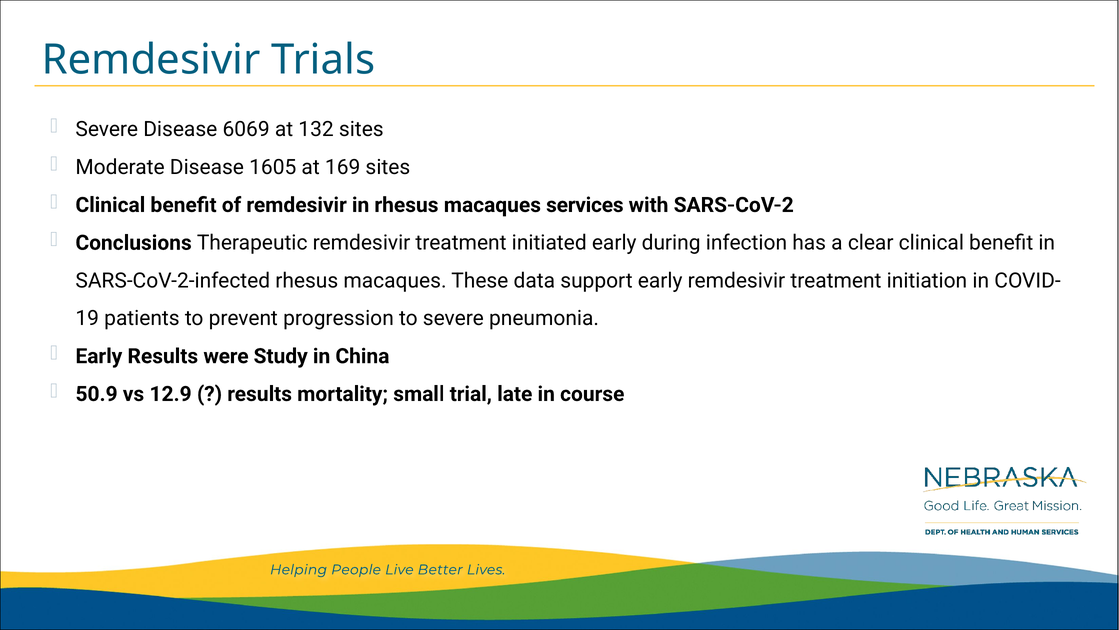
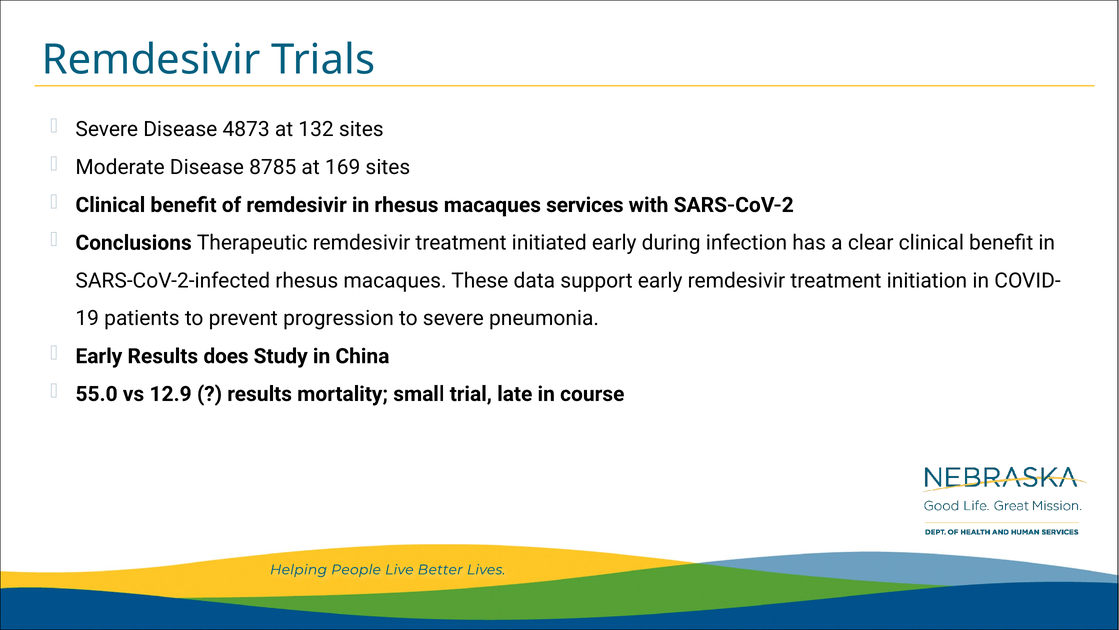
6069: 6069 -> 4873
1605: 1605 -> 8785
were: were -> does
50.9: 50.9 -> 55.0
